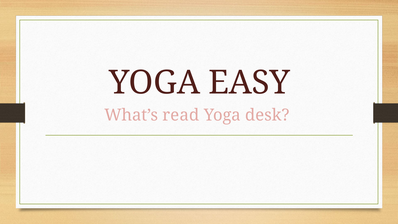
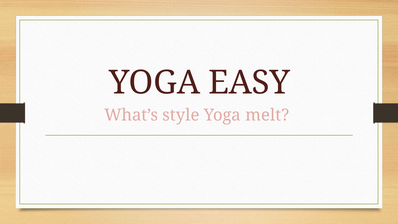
read: read -> style
desk: desk -> melt
